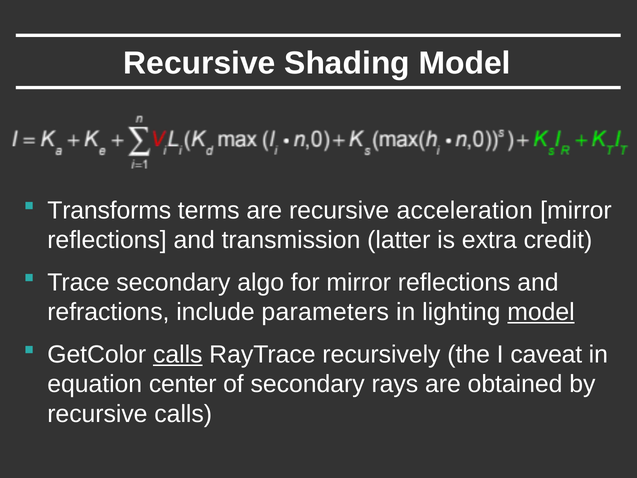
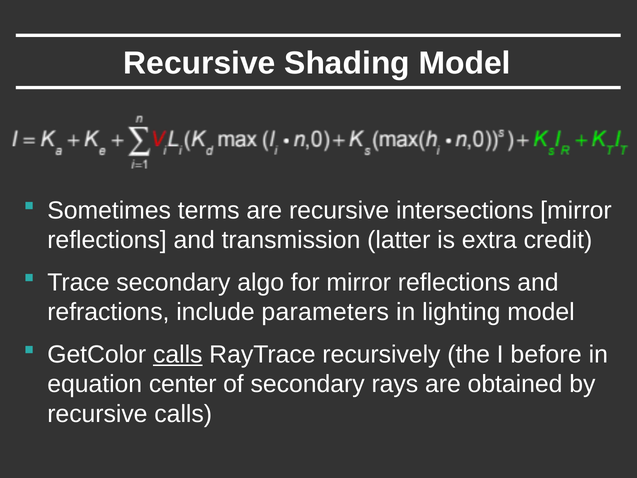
Transforms: Transforms -> Sometimes
acceleration: acceleration -> intersections
model at (541, 312) underline: present -> none
caveat: caveat -> before
